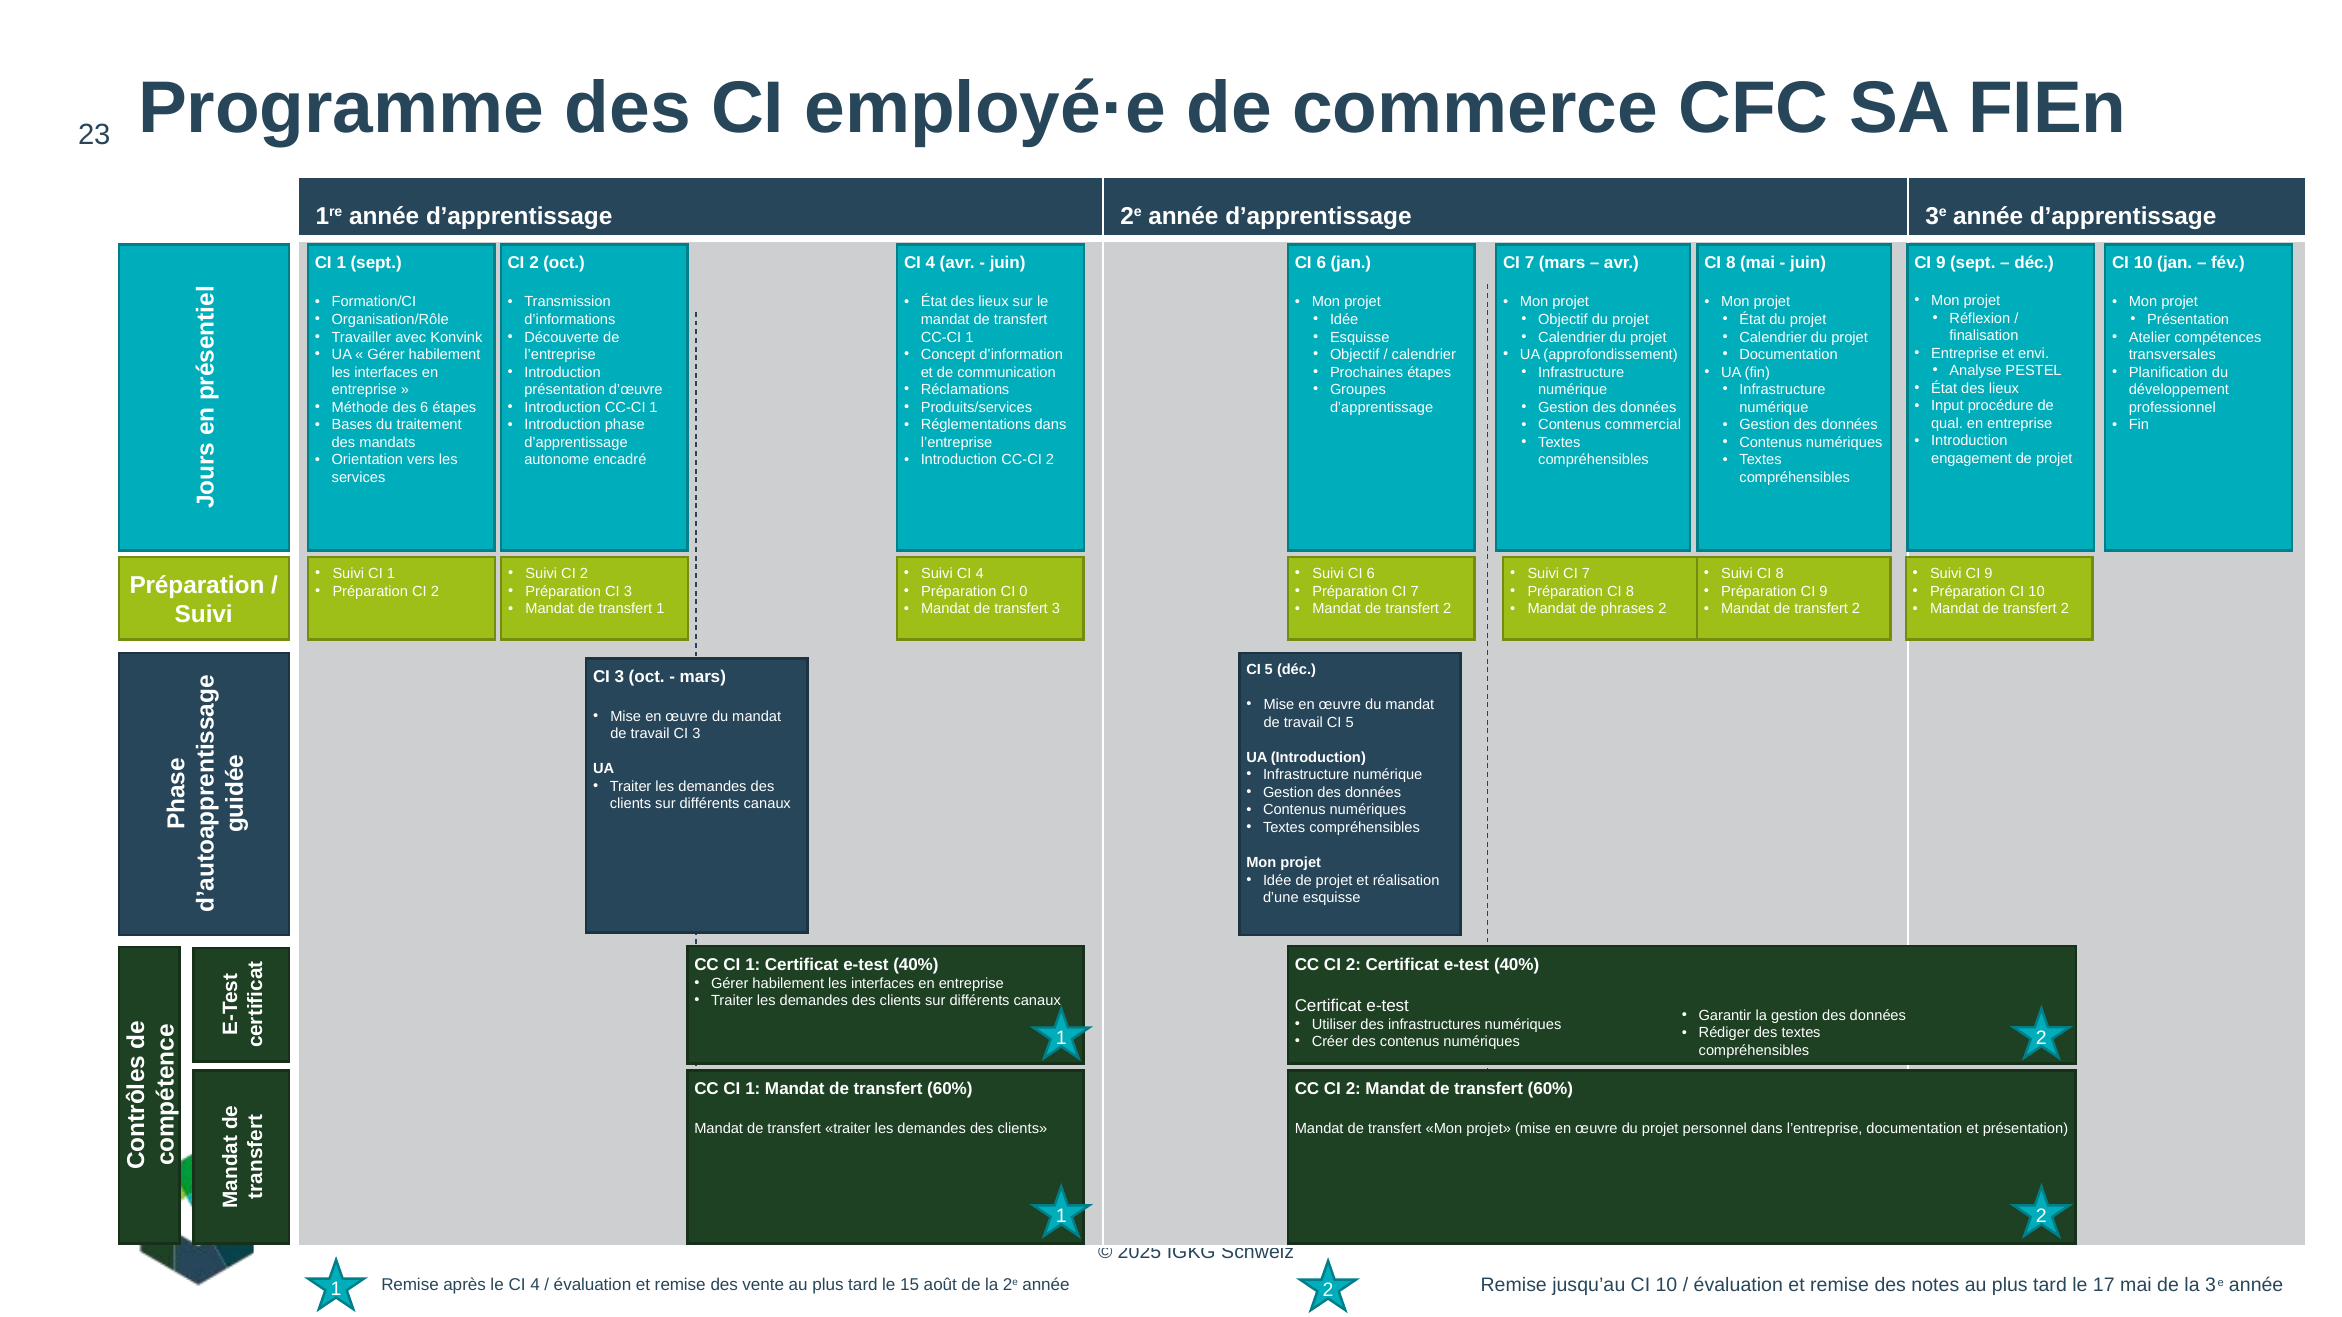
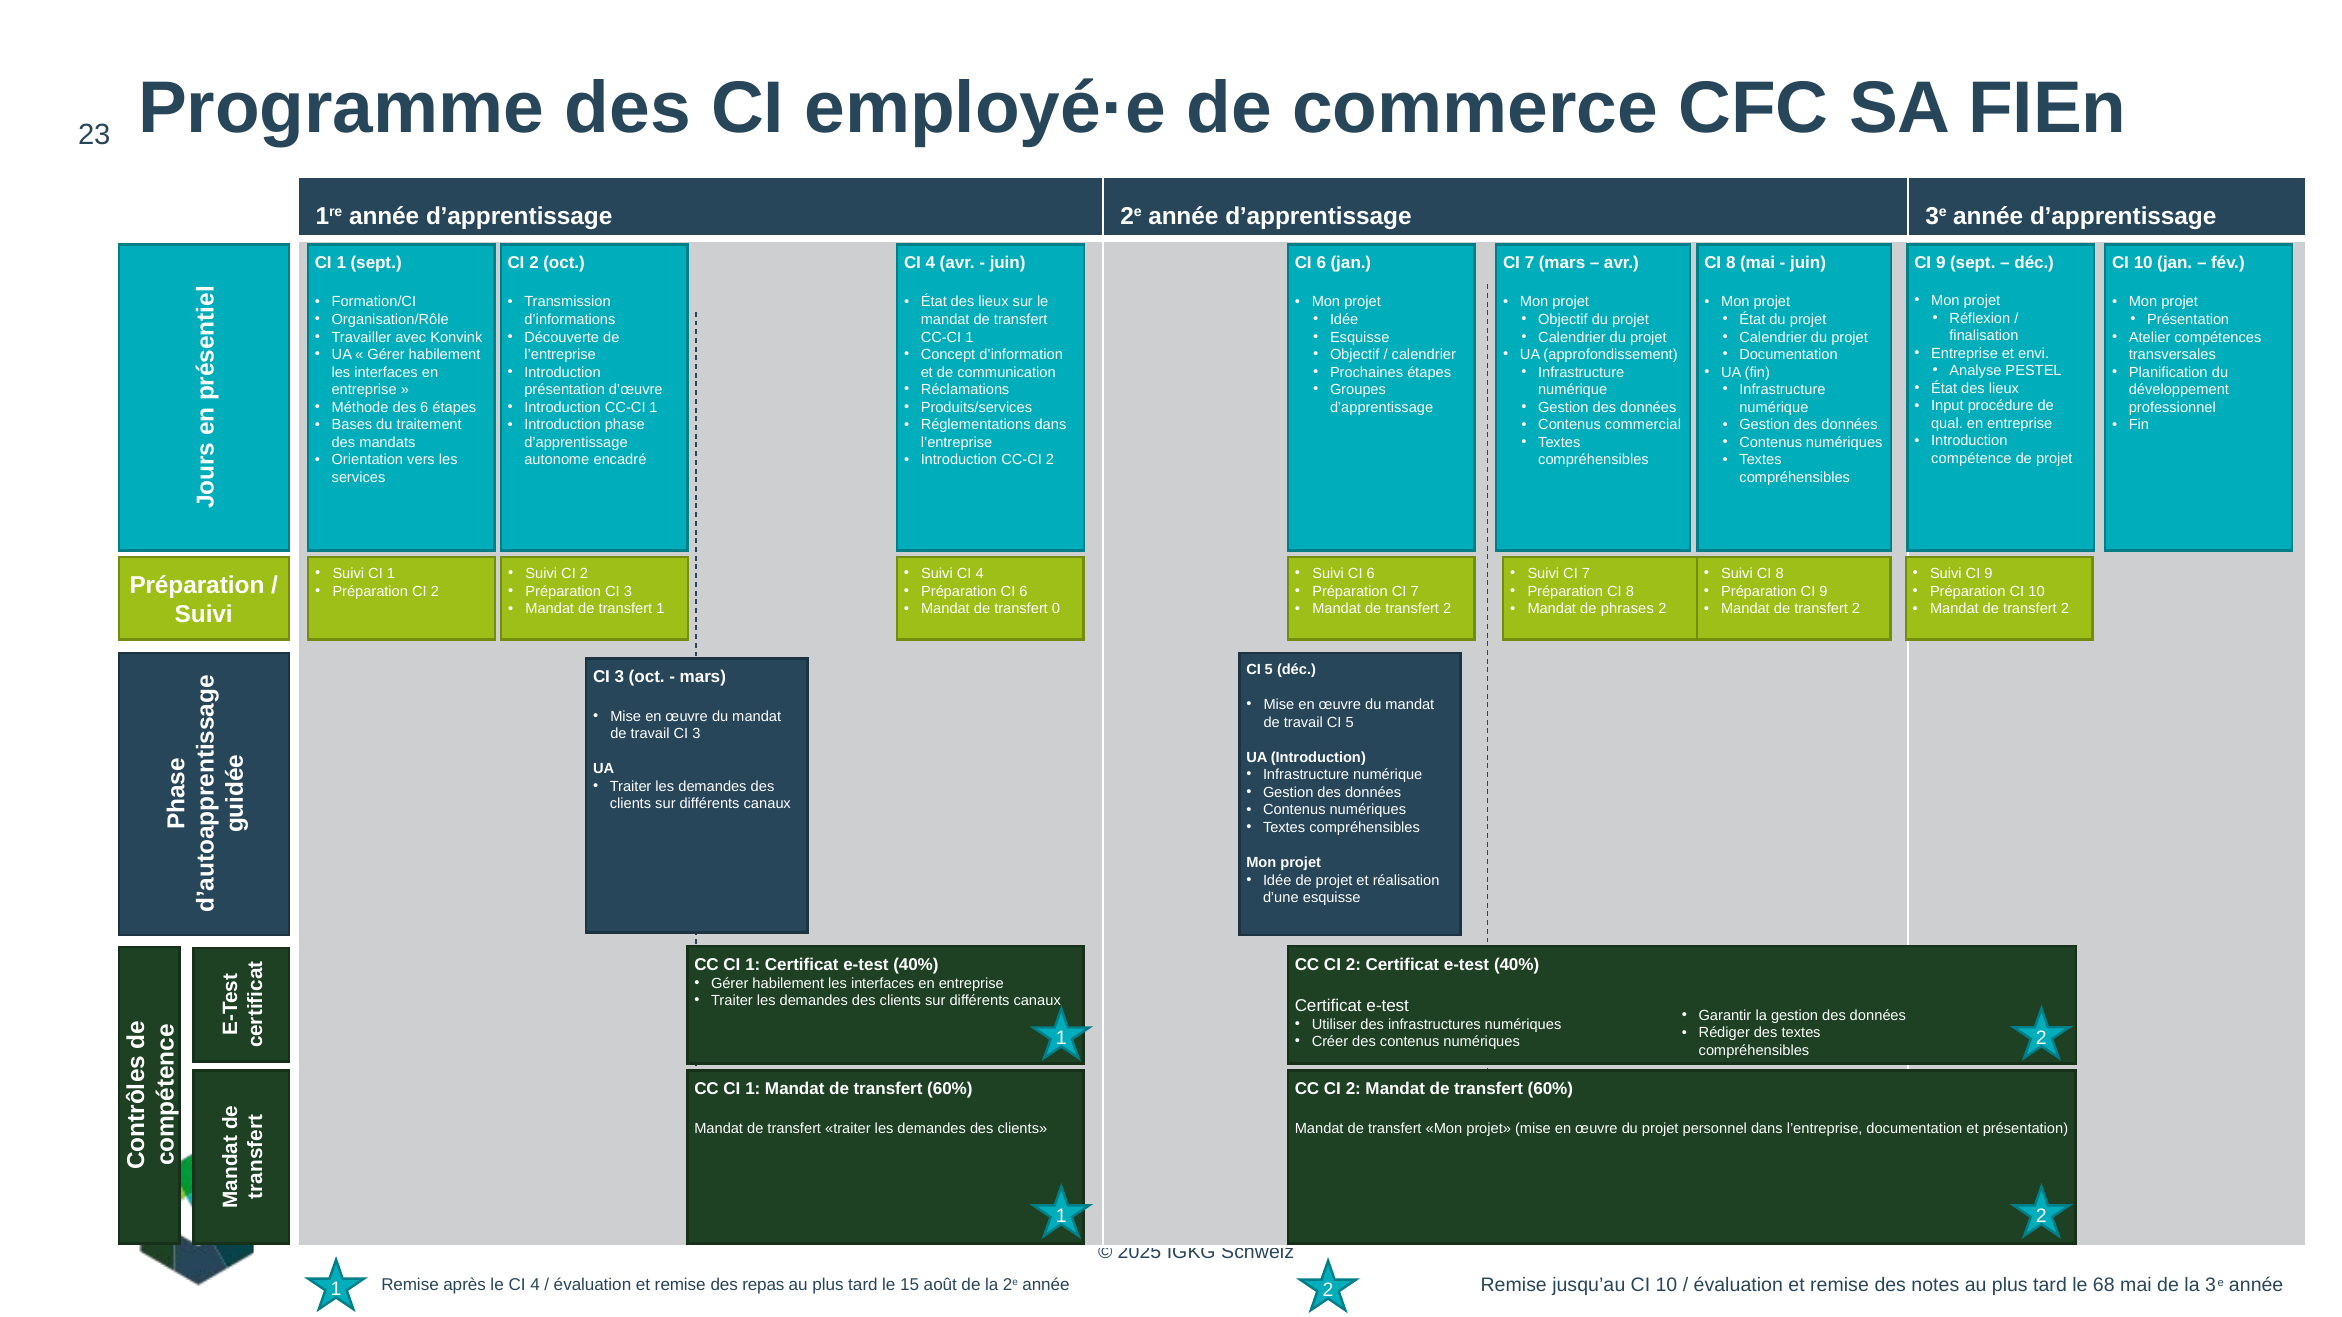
engagement: engagement -> compétence
Préparation CI 0: 0 -> 6
transfert 3: 3 -> 0
17: 17 -> 68
vente: vente -> repas
